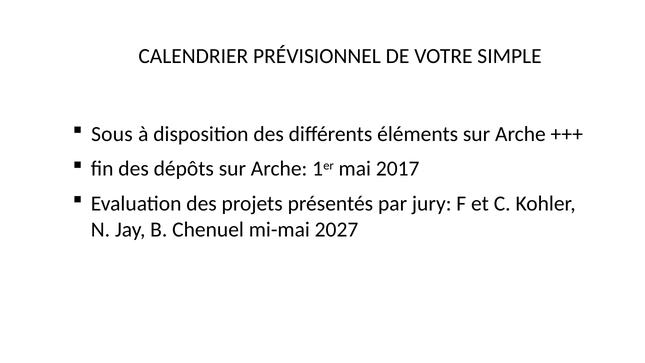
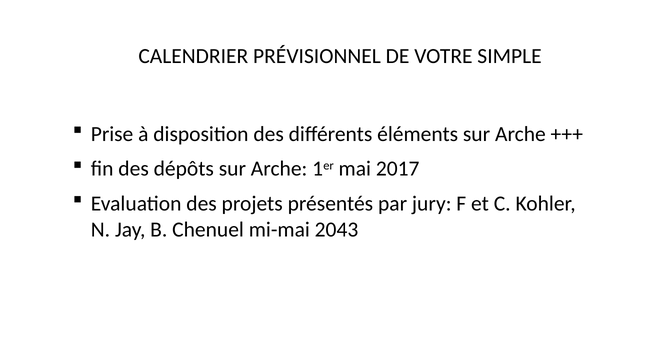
Sous: Sous -> Prise
2027: 2027 -> 2043
